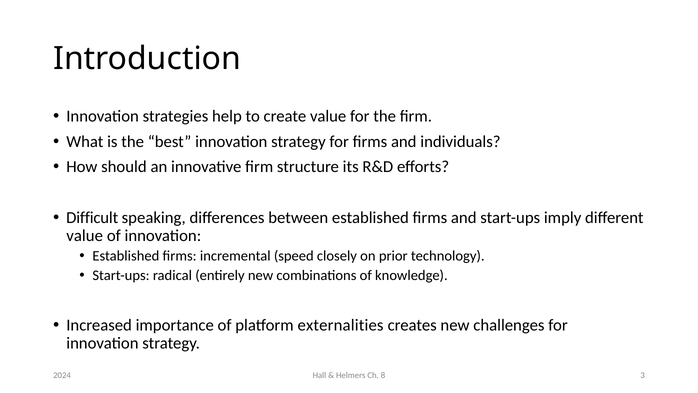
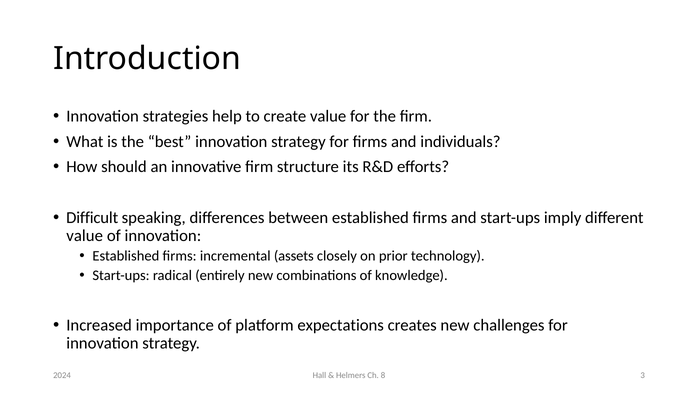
speed: speed -> assets
externalities: externalities -> expectations
